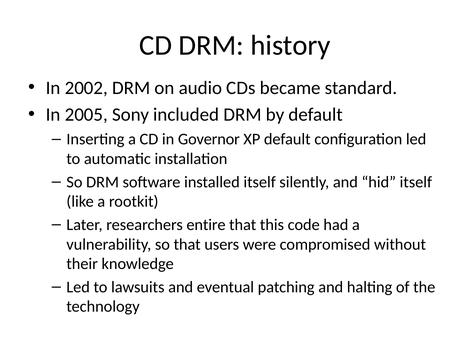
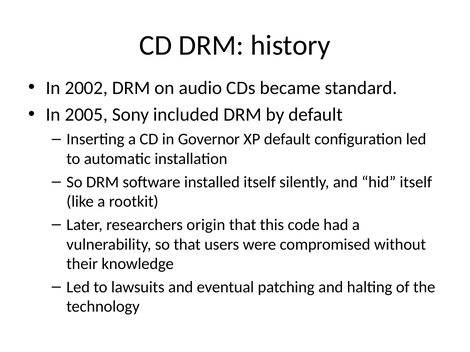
entire: entire -> origin
